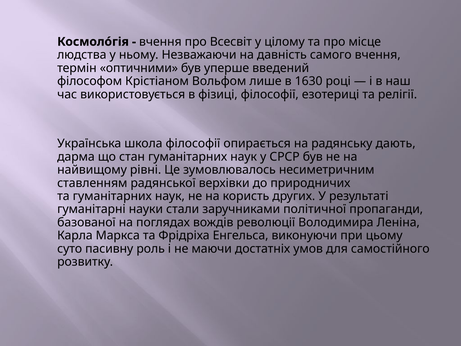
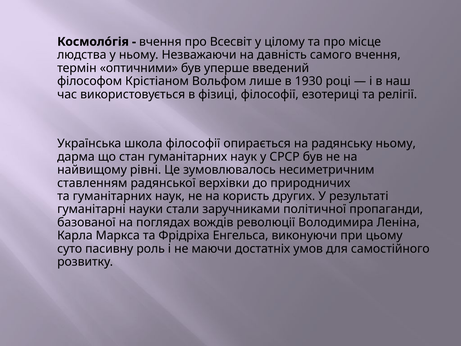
1630: 1630 -> 1930
радянську дають: дають -> ньому
